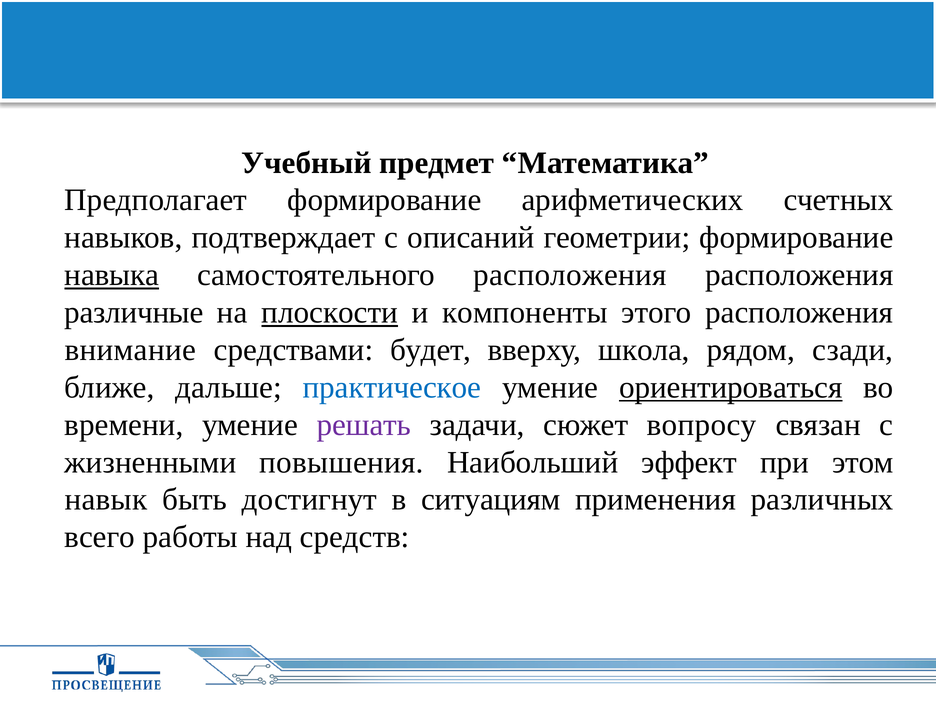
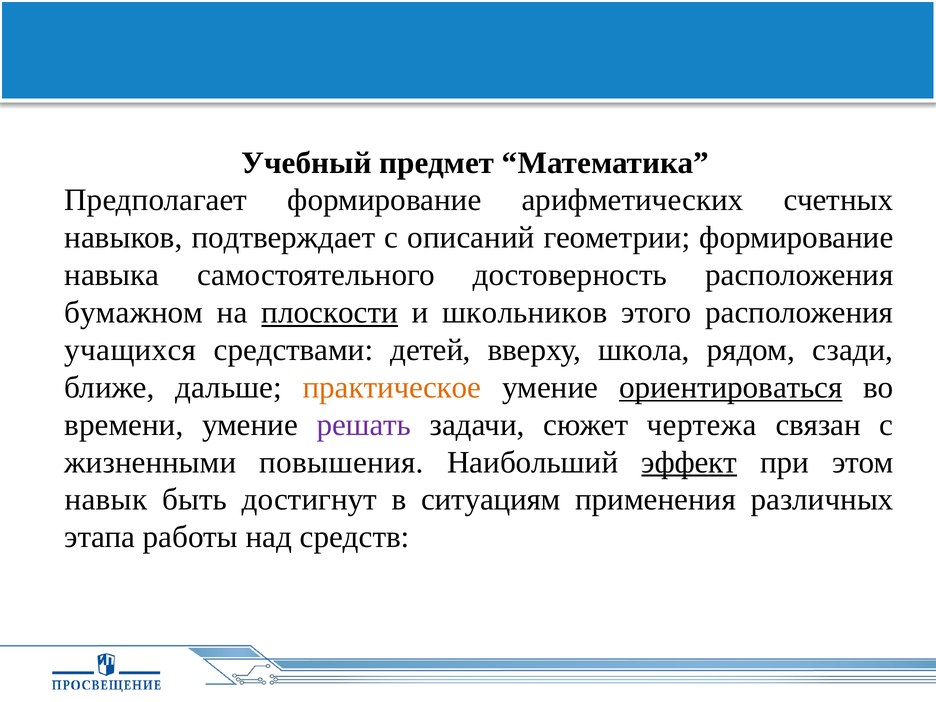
навыка underline: present -> none
самостоятельного расположения: расположения -> достоверность
различные: различные -> бумажном
компоненты: компоненты -> школьников
внимание: внимание -> учащихся
будет: будет -> детей
практическое colour: blue -> orange
вопросу: вопросу -> чертежа
эффект underline: none -> present
всего: всего -> этапа
